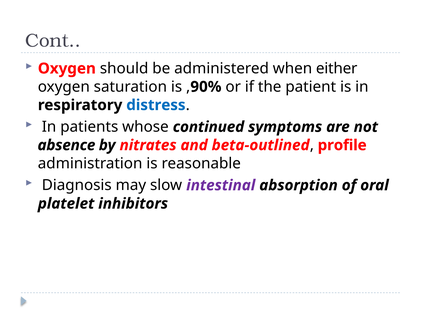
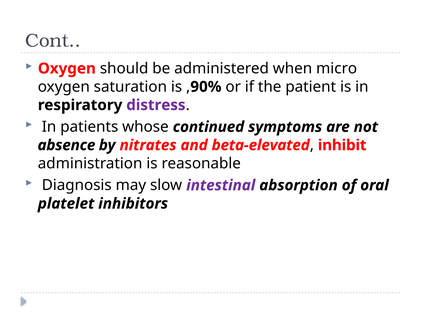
either: either -> micro
distress colour: blue -> purple
beta-outlined: beta-outlined -> beta-elevated
profile: profile -> inhibit
